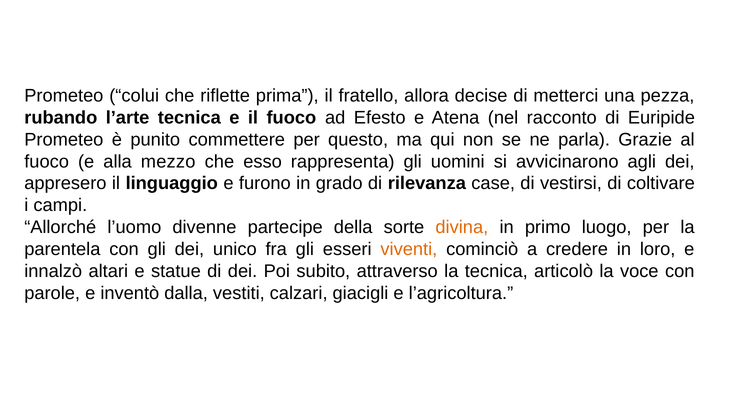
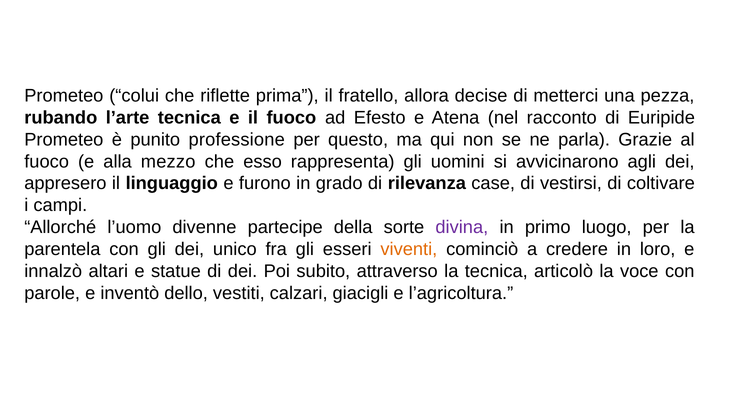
commettere: commettere -> professione
divina colour: orange -> purple
dalla: dalla -> dello
